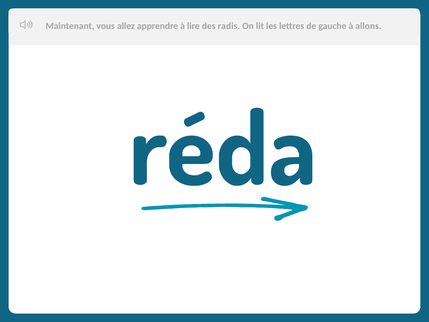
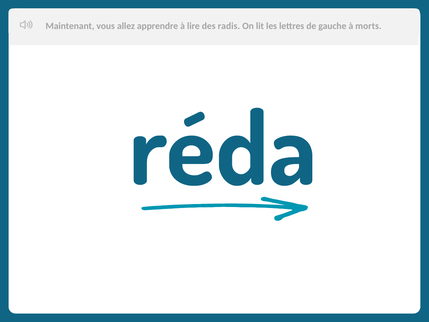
allons: allons -> morts
